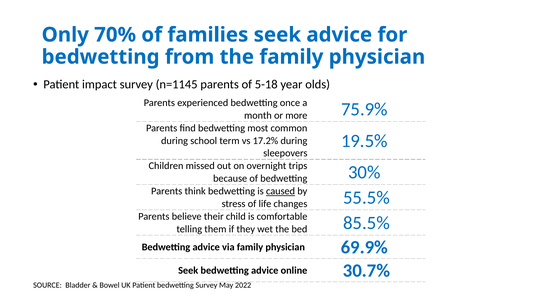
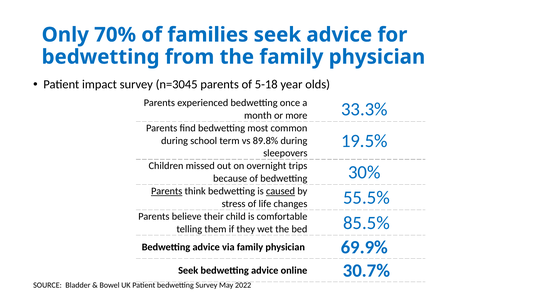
n=1145: n=1145 -> n=3045
75.9%: 75.9% -> 33.3%
17.2%: 17.2% -> 89.8%
Parents at (167, 191) underline: none -> present
